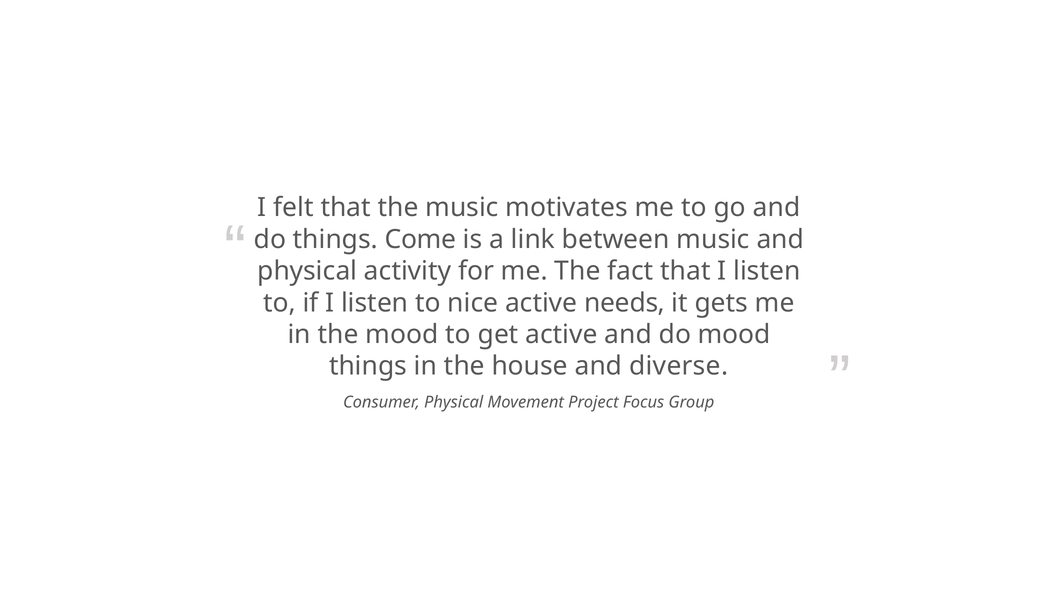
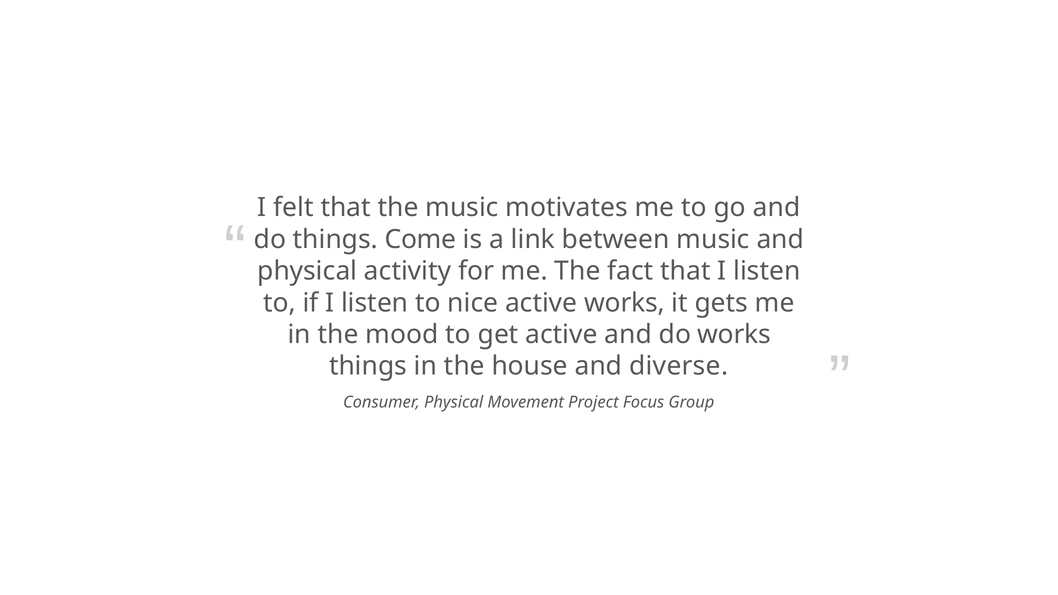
active needs: needs -> works
do mood: mood -> works
